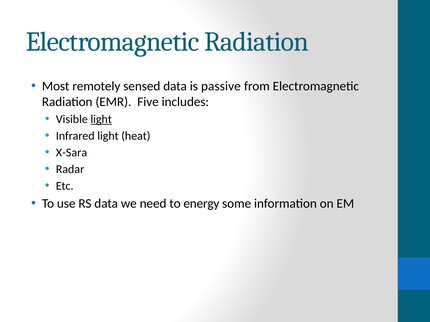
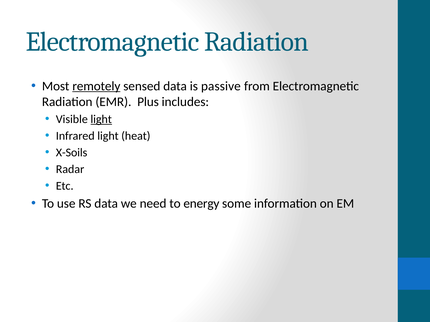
remotely underline: none -> present
Five: Five -> Plus
X-Sara: X-Sara -> X-Soils
